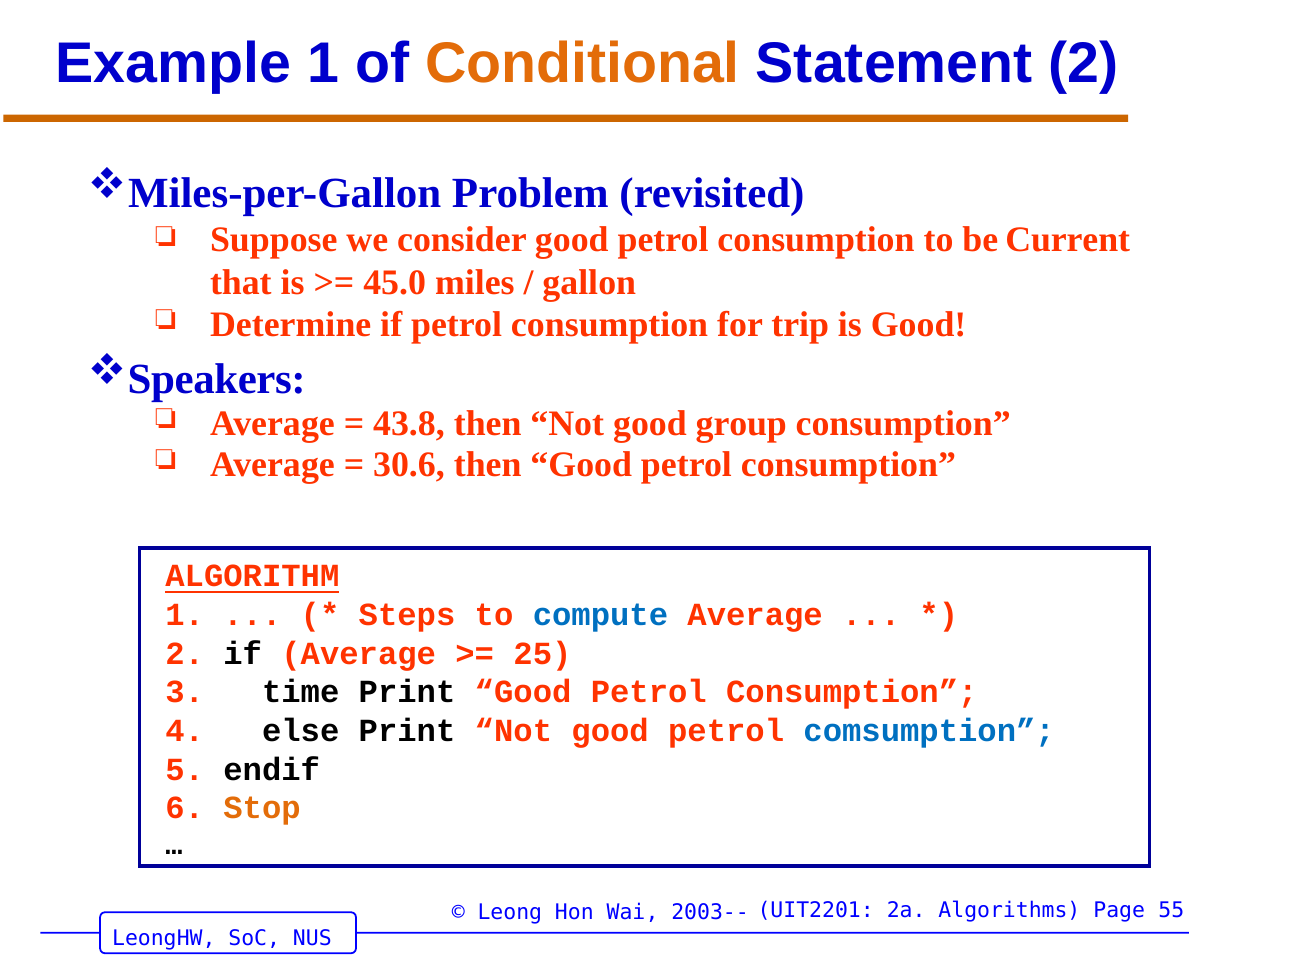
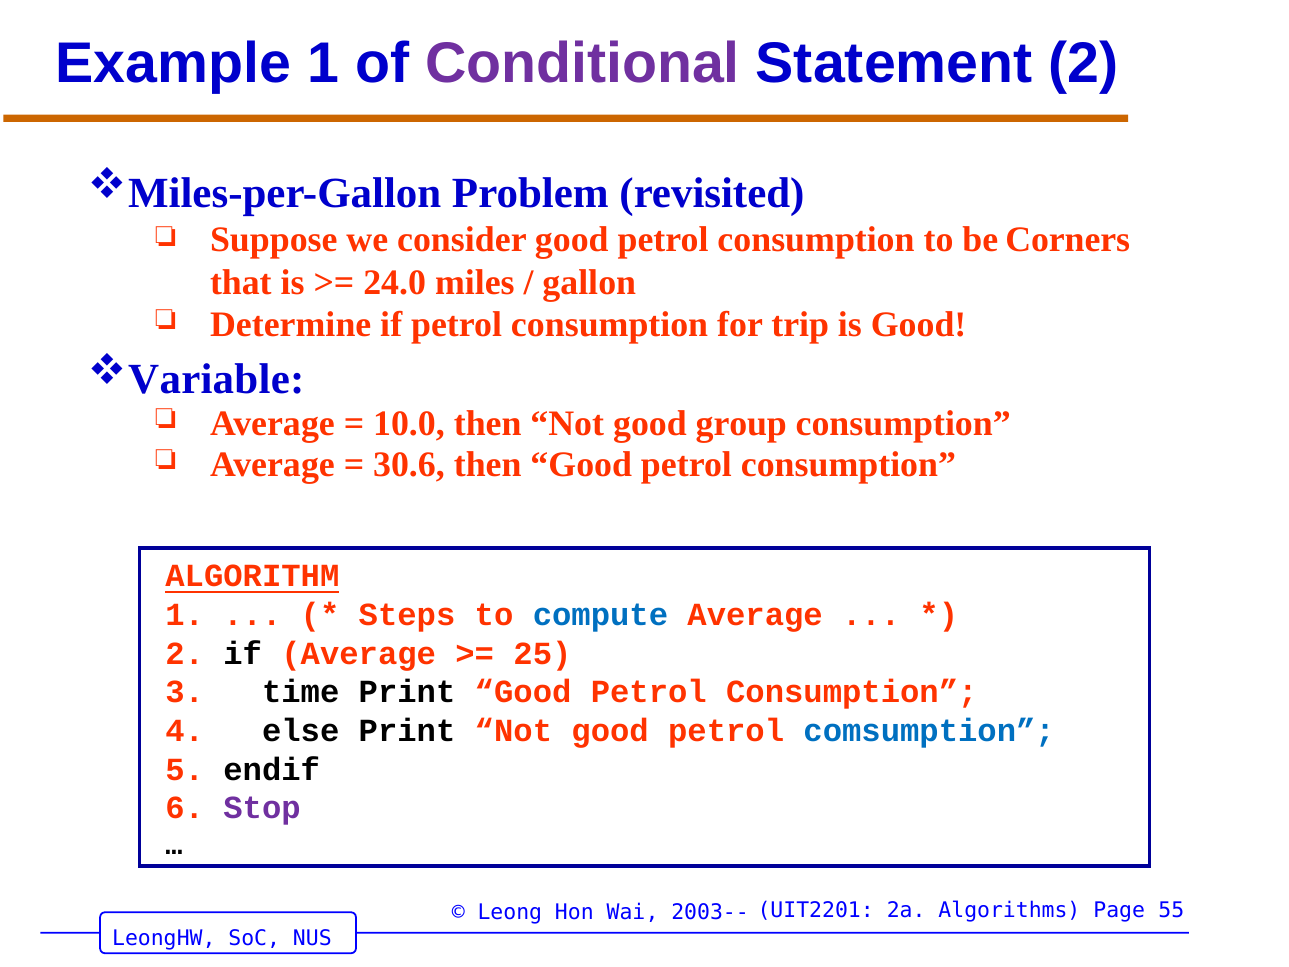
Conditional colour: orange -> purple
Current: Current -> Corners
45.0: 45.0 -> 24.0
Speakers: Speakers -> Variable
43.8: 43.8 -> 10.0
Stop colour: orange -> purple
